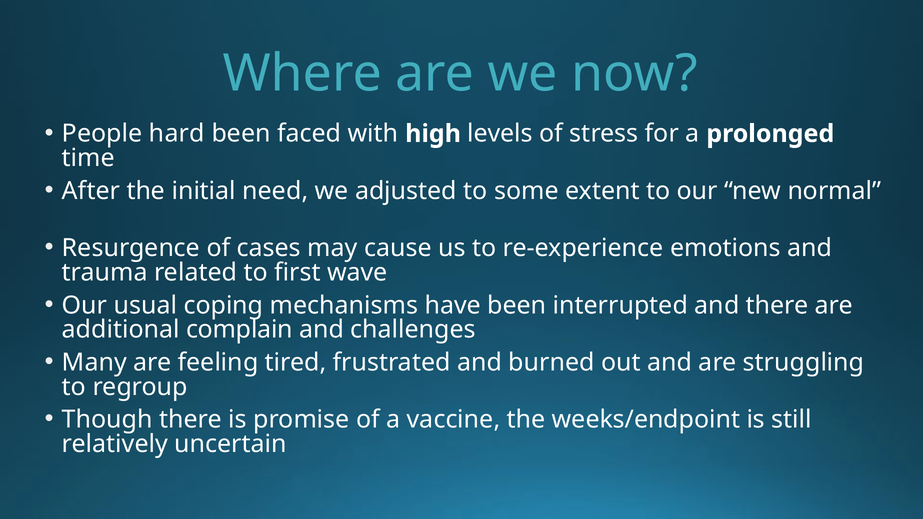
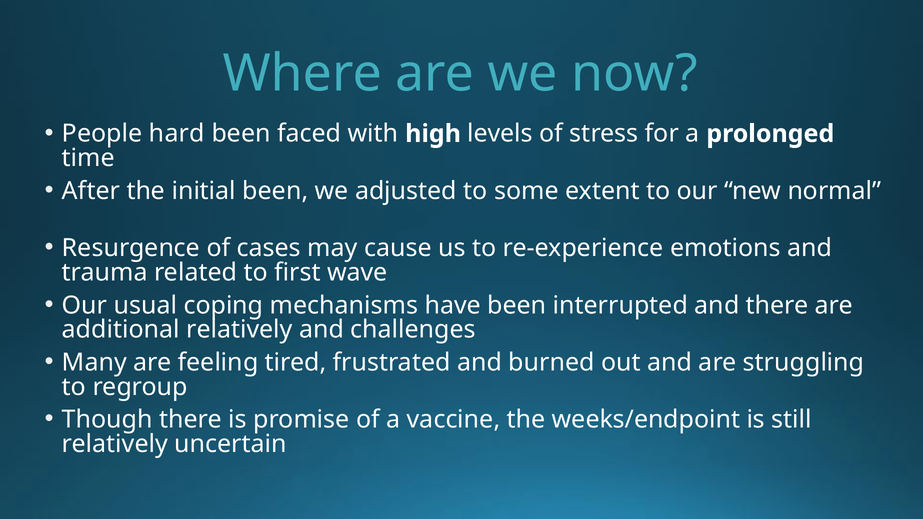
initial need: need -> been
additional complain: complain -> relatively
